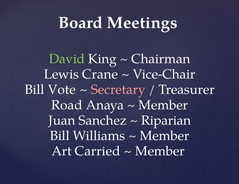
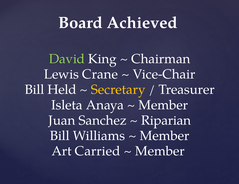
Meetings: Meetings -> Achieved
Vote: Vote -> Held
Secretary colour: pink -> yellow
Road: Road -> Isleta
